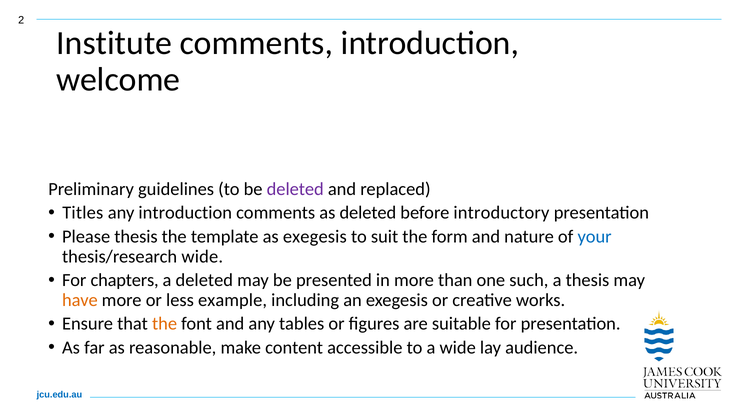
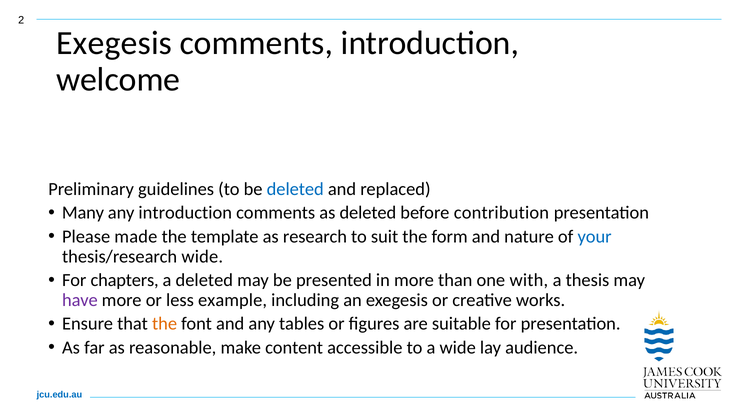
Institute at (114, 43): Institute -> Exegesis
deleted at (295, 189) colour: purple -> blue
Titles: Titles -> Many
introductory: introductory -> contribution
Please thesis: thesis -> made
as exegesis: exegesis -> research
such: such -> with
have colour: orange -> purple
